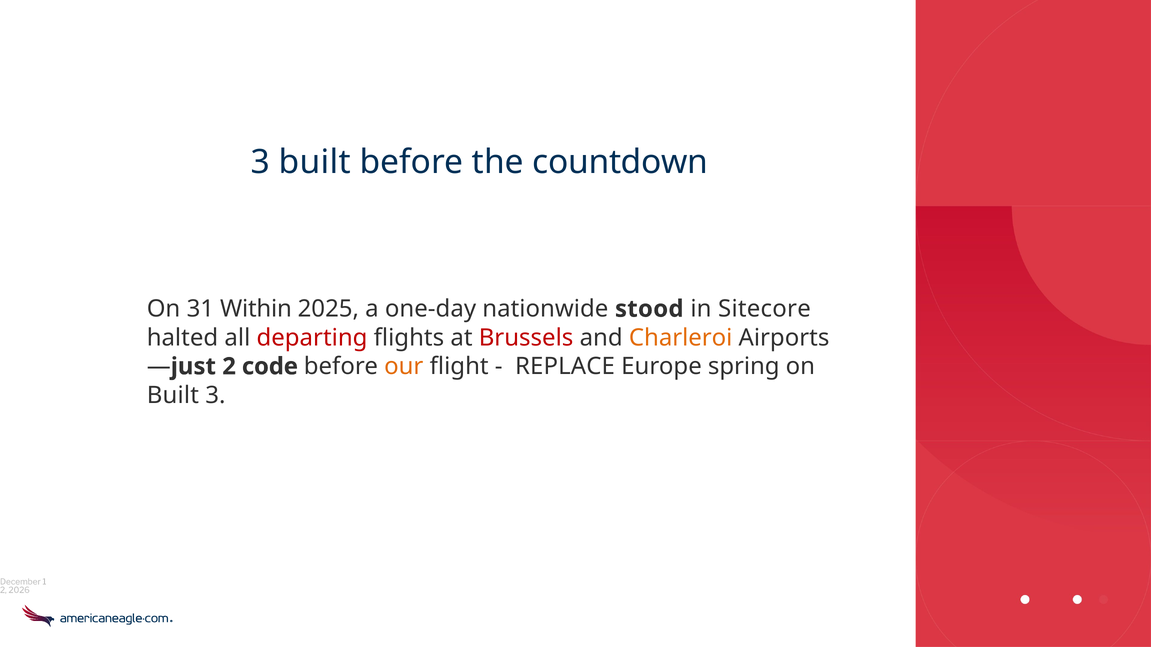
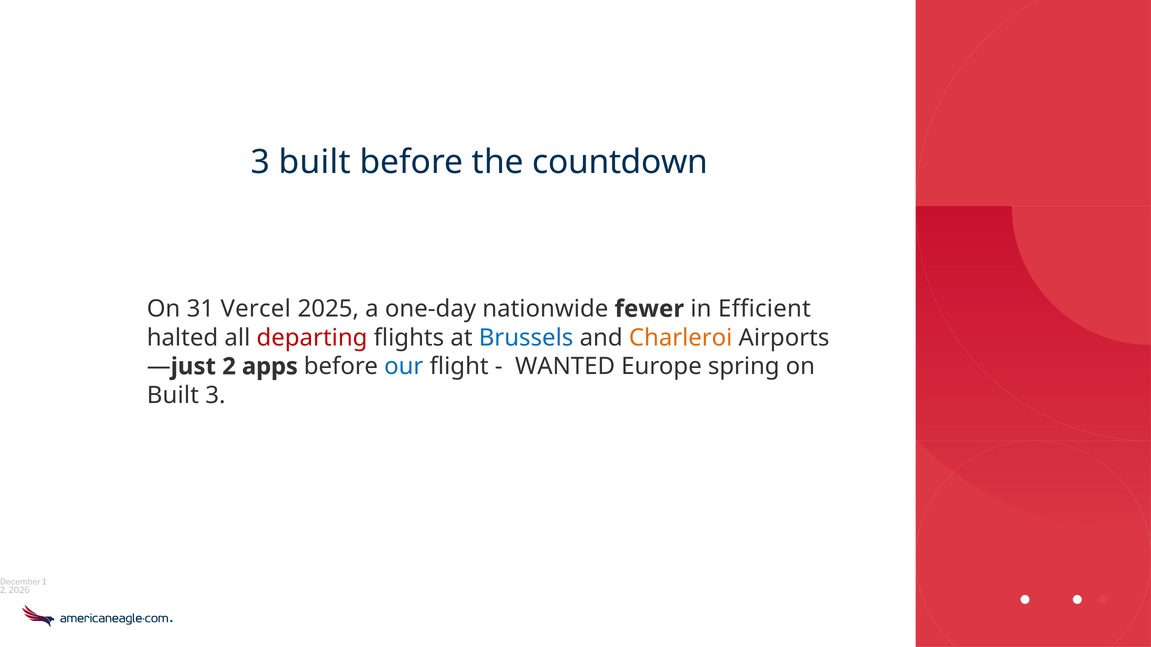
Within: Within -> Vercel
stood: stood -> fewer
Sitecore: Sitecore -> Efficient
Brussels colour: red -> blue
code: code -> apps
our colour: orange -> blue
REPLACE: REPLACE -> WANTED
